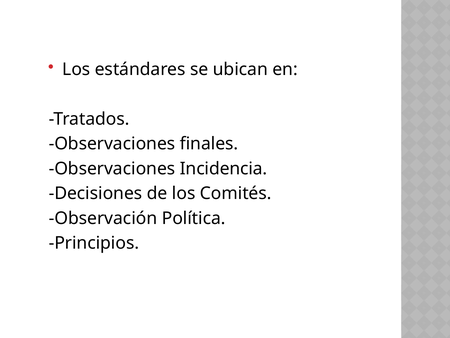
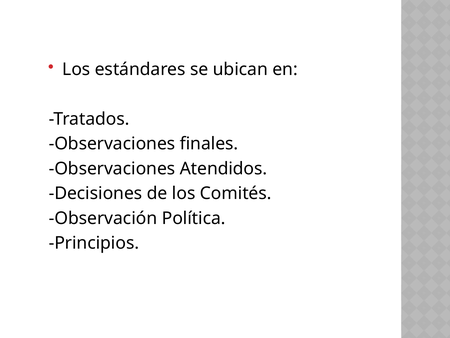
Incidencia: Incidencia -> Atendidos
